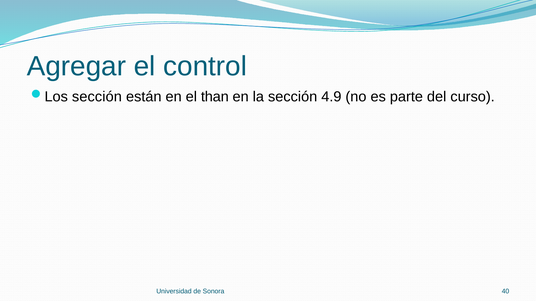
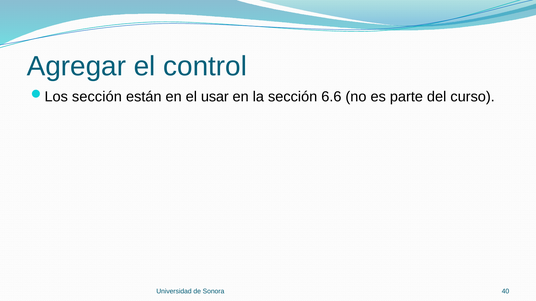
than: than -> usar
4.9: 4.9 -> 6.6
